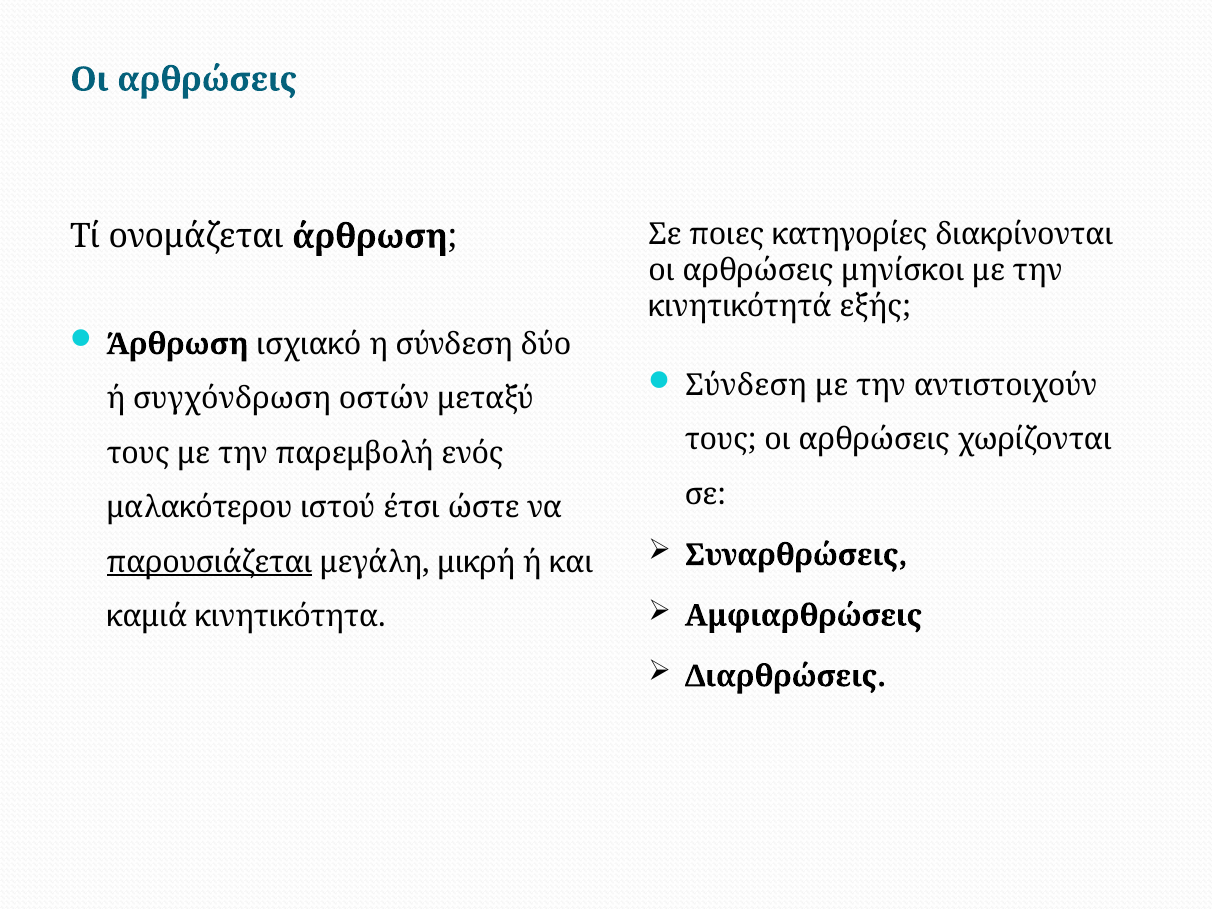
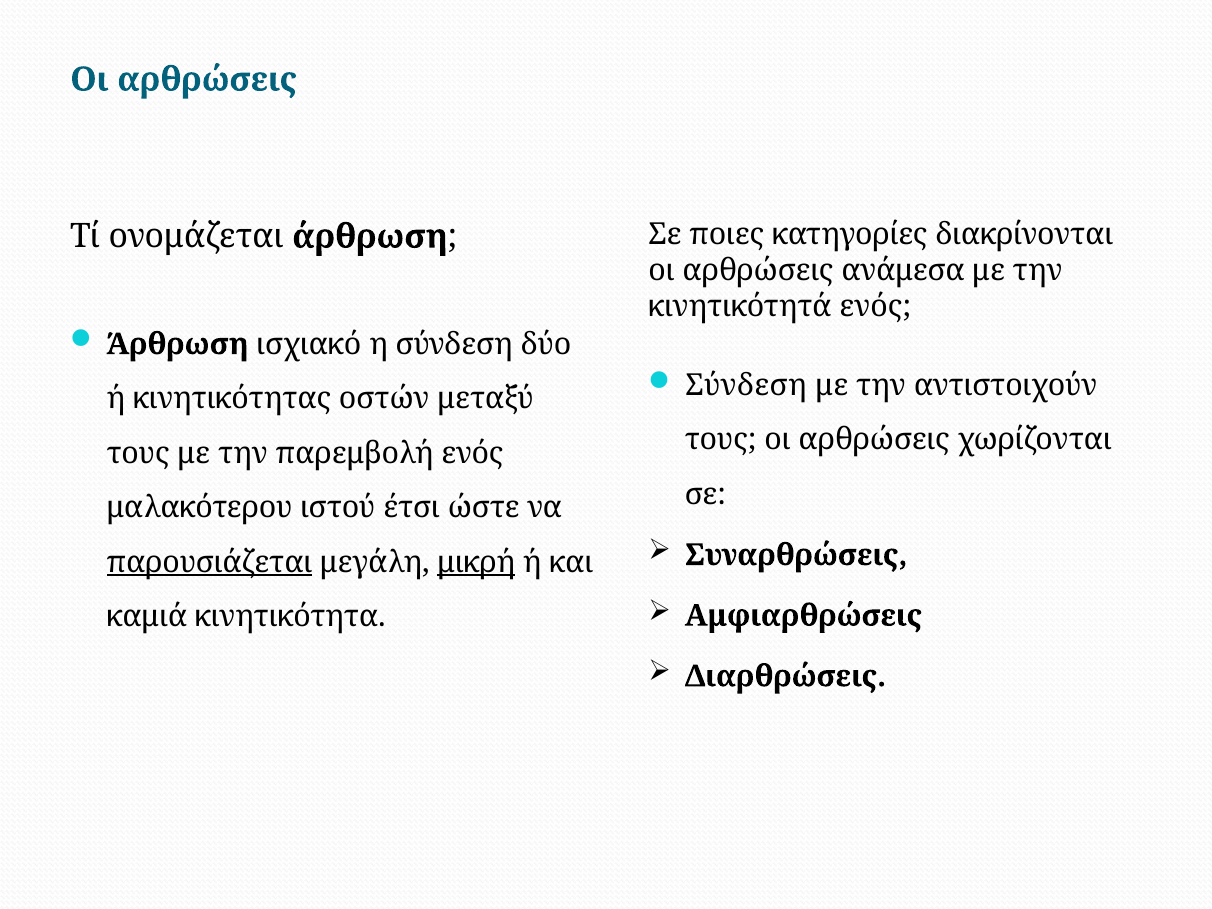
μηνίσκοι: μηνίσκοι -> ανάμεσα
κινητικότητά εξής: εξής -> ενός
συγχόνδρωση: συγχόνδρωση -> κινητικότητας
μικρή underline: none -> present
